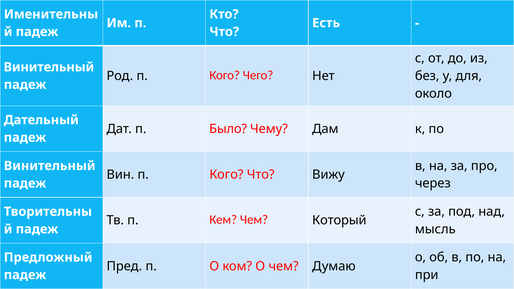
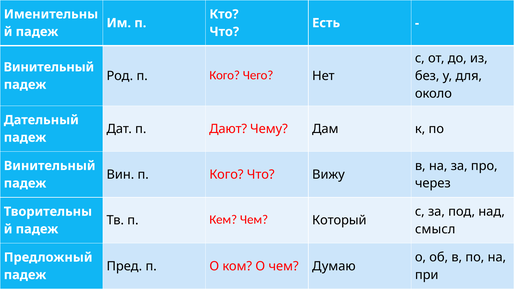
Было: Было -> Дают
мысль: мысль -> смысл
